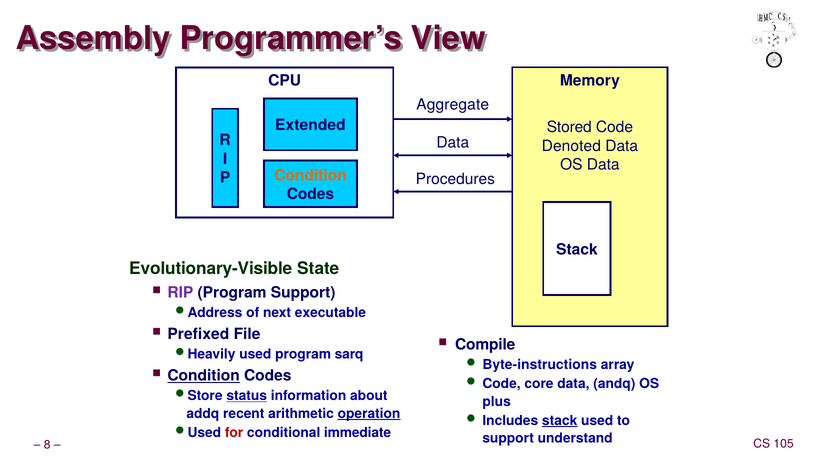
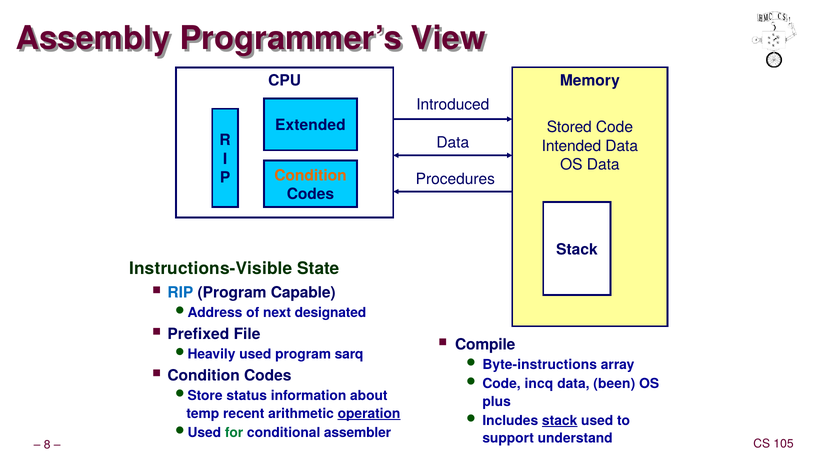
Aggregate: Aggregate -> Introduced
Denoted: Denoted -> Intended
Evolutionary-Visible: Evolutionary-Visible -> Instructions-Visible
RIP colour: purple -> blue
Program Support: Support -> Capable
executable: executable -> designated
Condition at (204, 376) underline: present -> none
core: core -> incq
andq: andq -> been
status underline: present -> none
addq: addq -> temp
for colour: red -> green
immediate: immediate -> assembler
